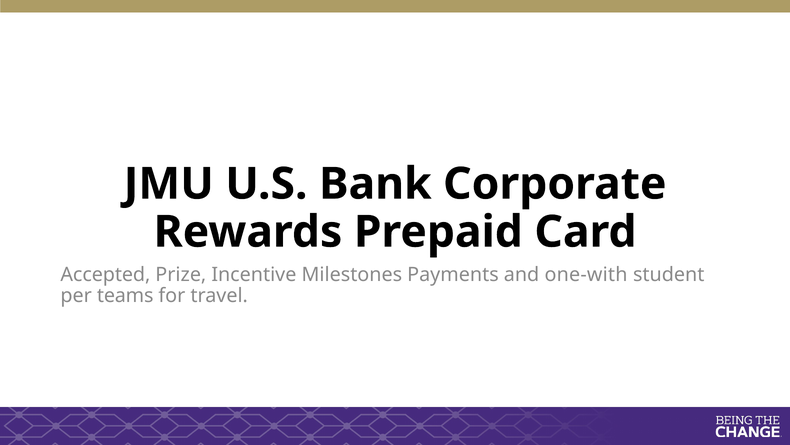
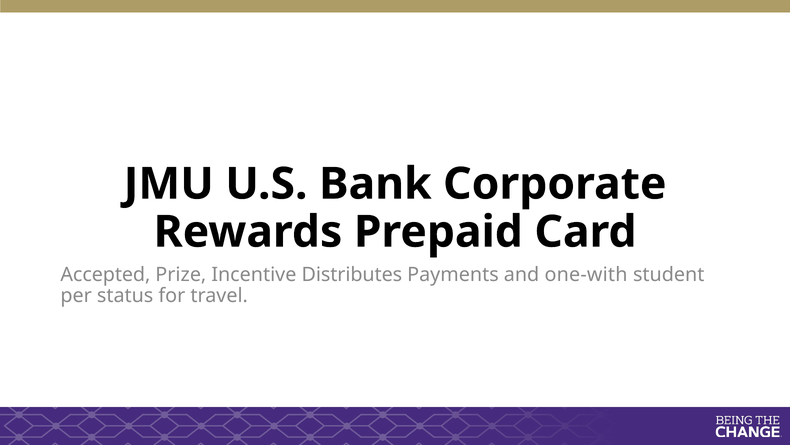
Milestones: Milestones -> Distributes
teams: teams -> status
